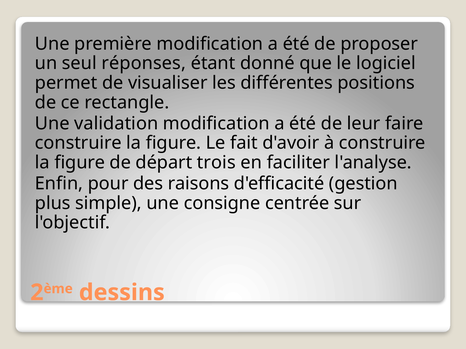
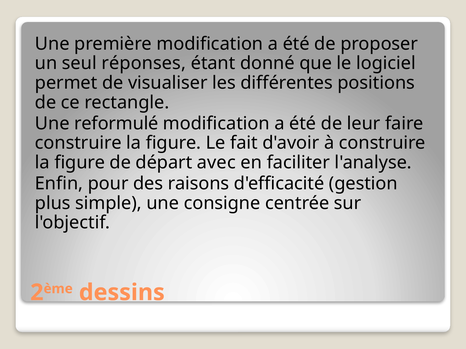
validation: validation -> reformulé
trois: trois -> avec
